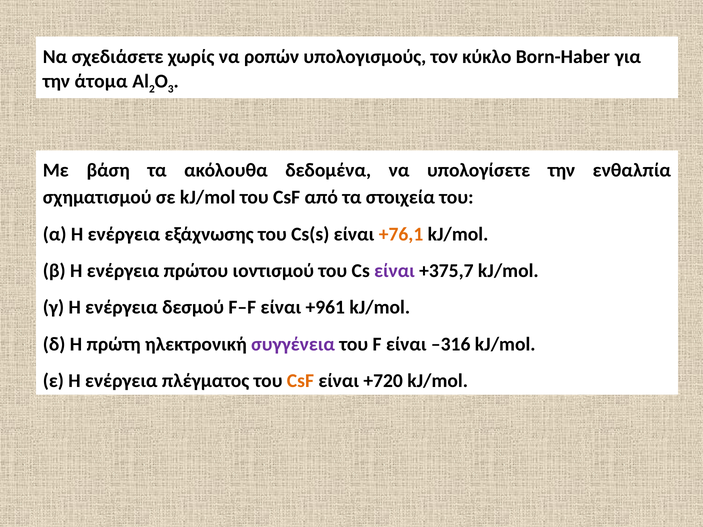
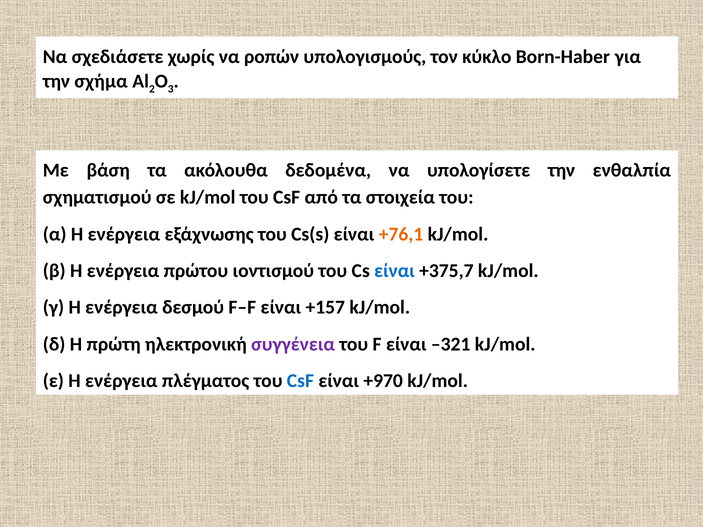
άτομα: άτομα -> σχήμα
είναι at (394, 271) colour: purple -> blue
+961: +961 -> +157
–316: –316 -> –321
CsF at (300, 381) colour: orange -> blue
+720: +720 -> +970
